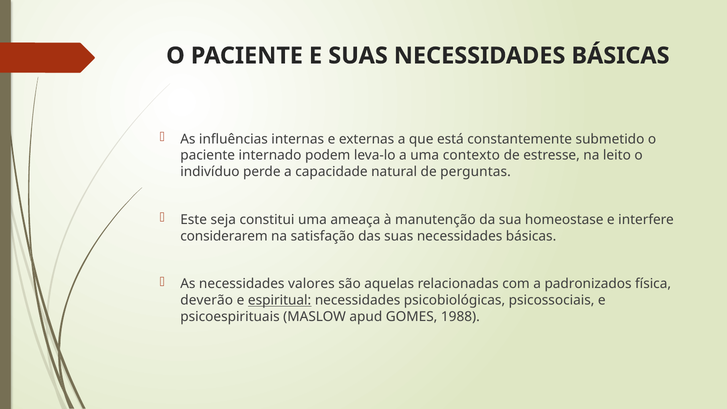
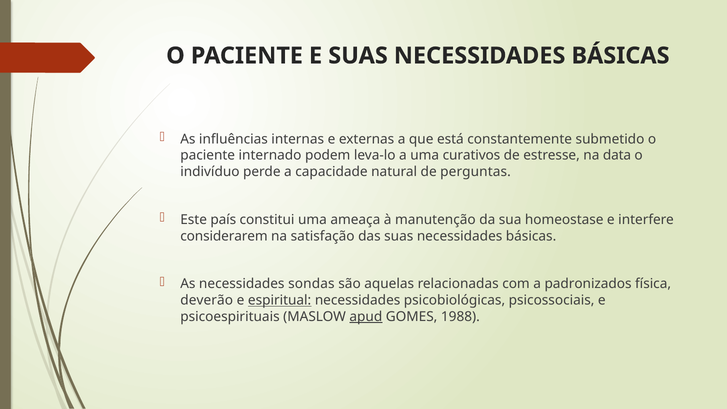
contexto: contexto -> curativos
leito: leito -> data
seja: seja -> país
valores: valores -> sondas
apud underline: none -> present
